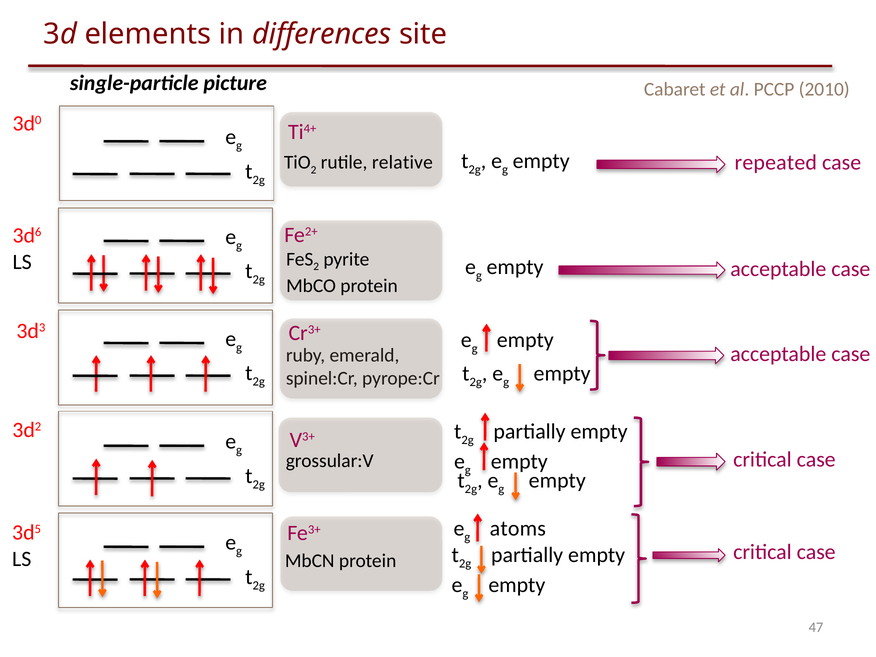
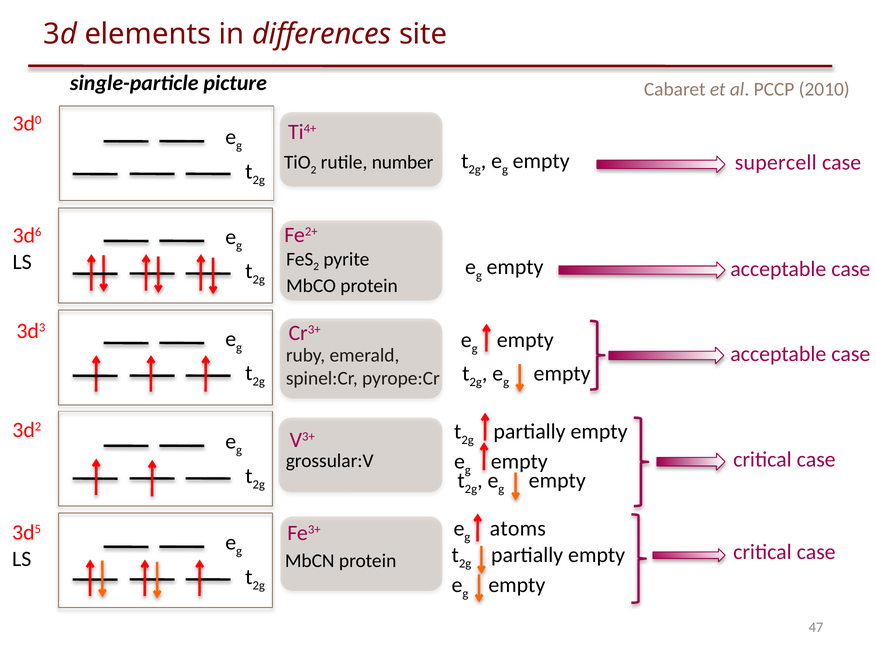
repeated: repeated -> supercell
relative: relative -> number
